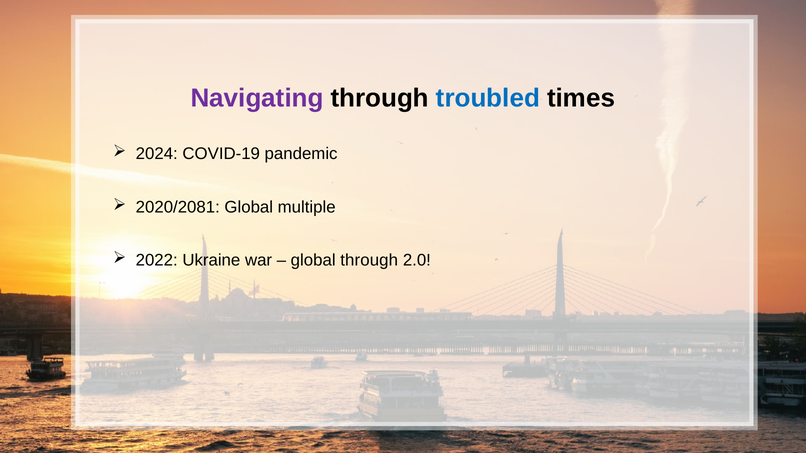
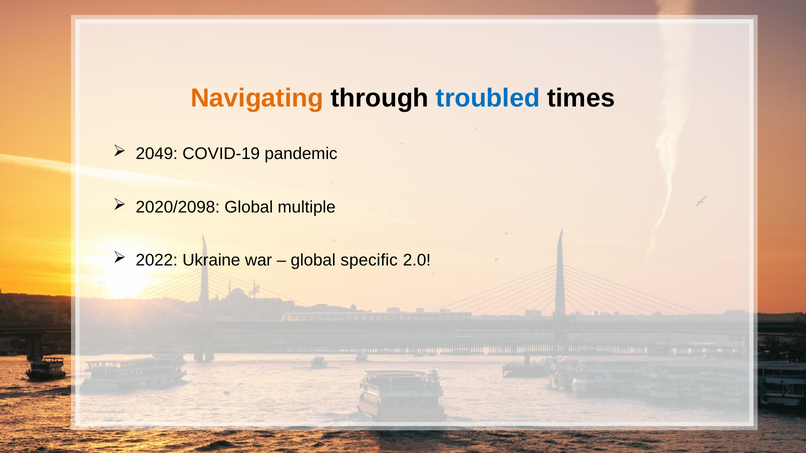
Navigating colour: purple -> orange
2024: 2024 -> 2049
2020/2081: 2020/2081 -> 2020/2098
global through: through -> specific
